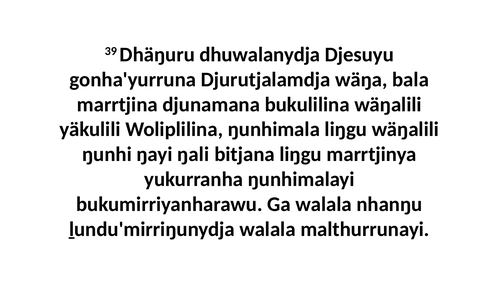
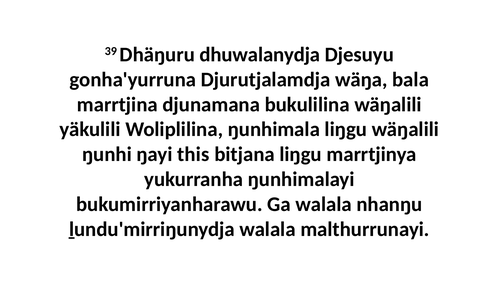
ŋali: ŋali -> this
